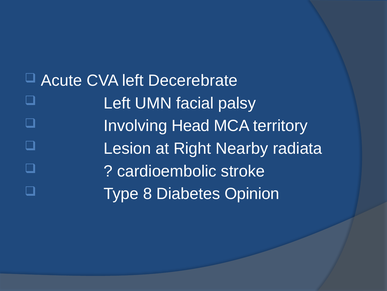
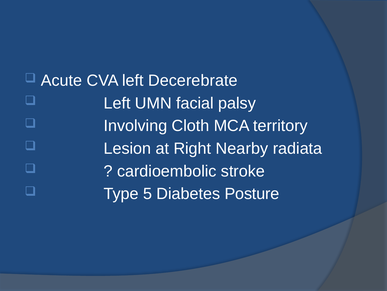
Head: Head -> Cloth
8: 8 -> 5
Opinion: Opinion -> Posture
